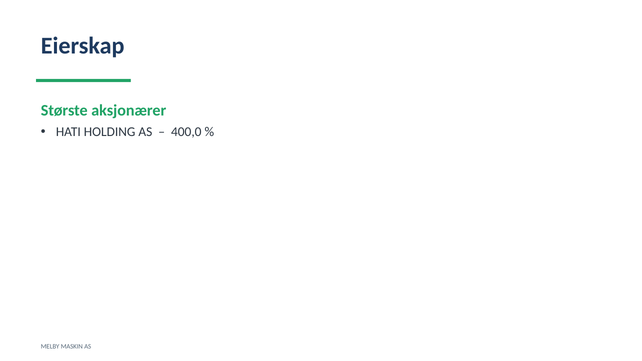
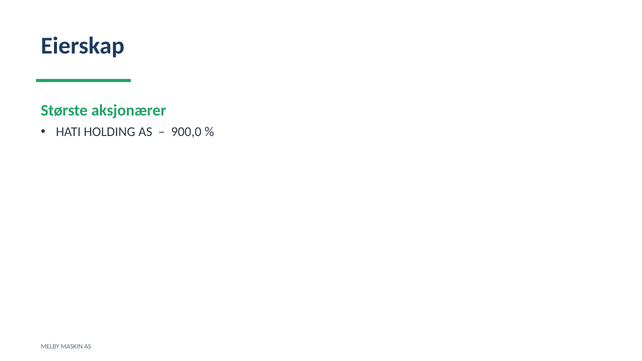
400,0: 400,0 -> 900,0
